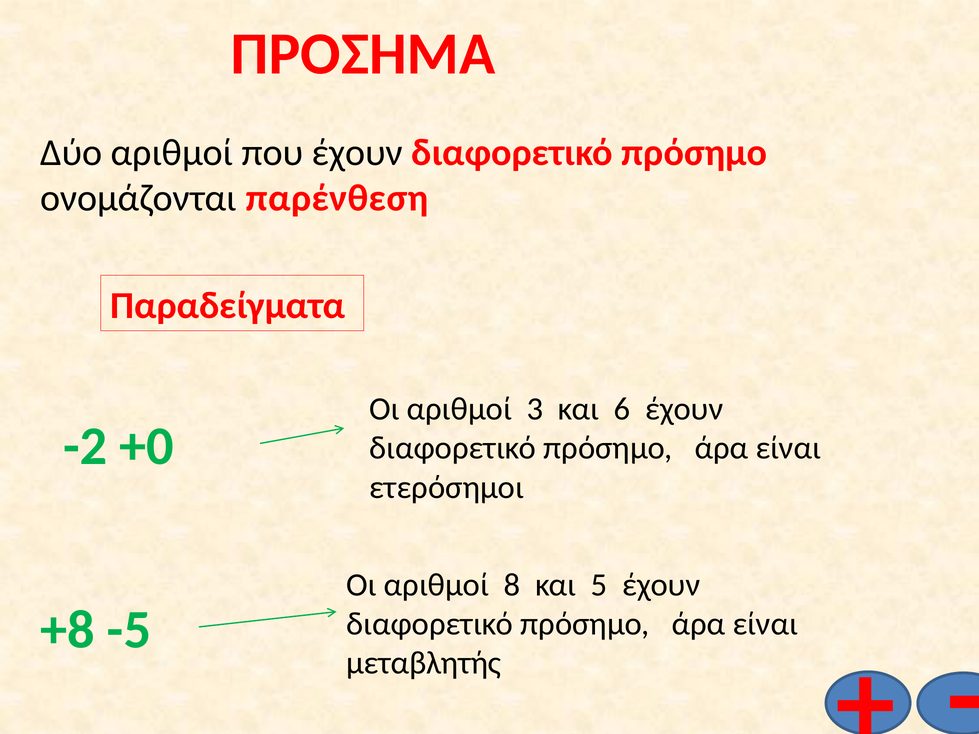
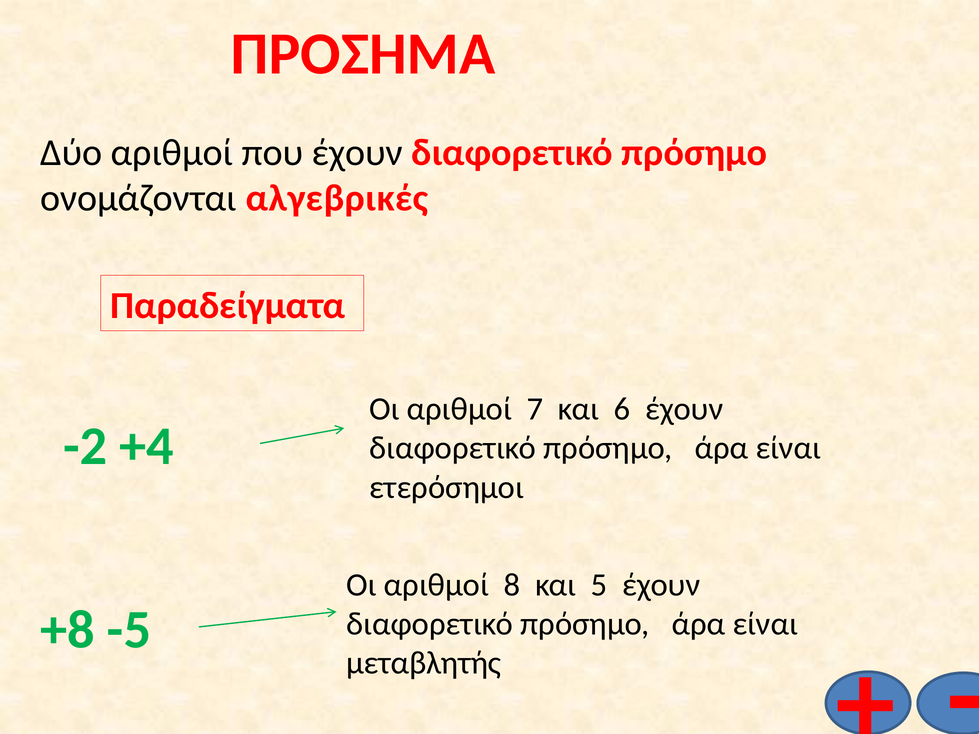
παρένθεση: παρένθεση -> αλγεβρικές
3: 3 -> 7
+0: +0 -> +4
